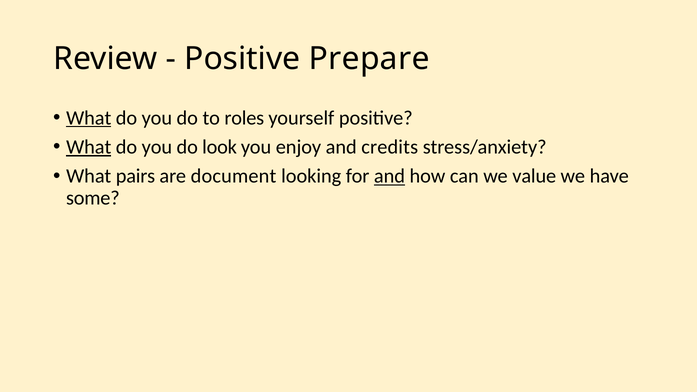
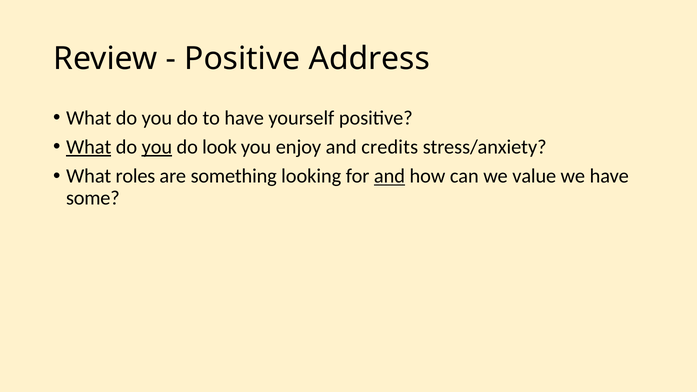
Prepare: Prepare -> Address
What at (89, 118) underline: present -> none
to roles: roles -> have
you at (157, 147) underline: none -> present
pairs: pairs -> roles
document: document -> something
